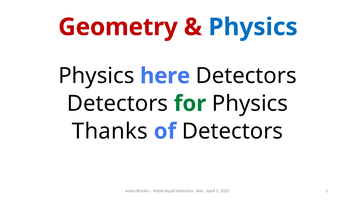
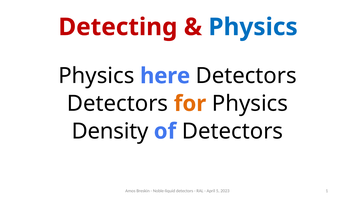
Geometry: Geometry -> Detecting
for colour: green -> orange
Thanks: Thanks -> Density
